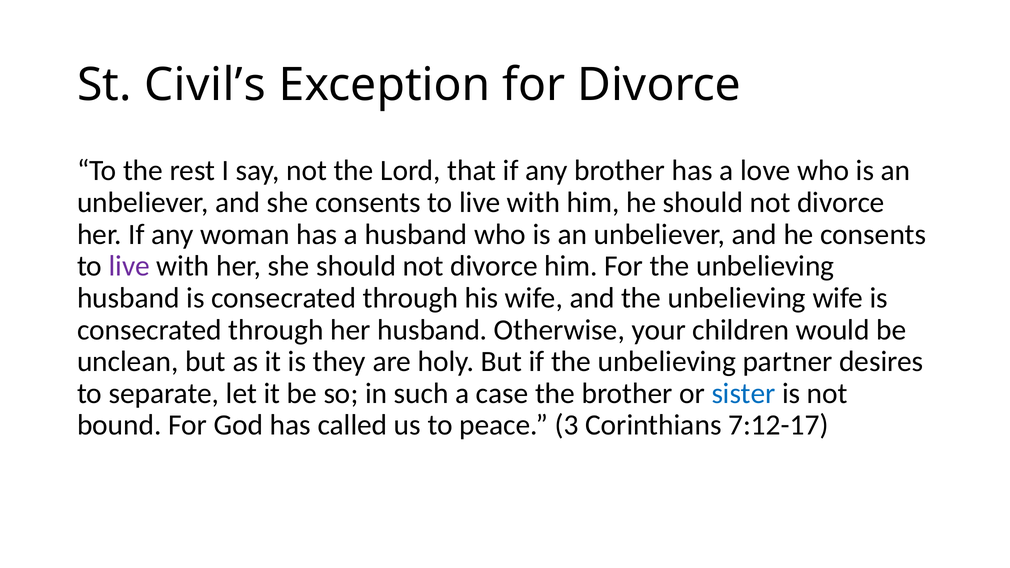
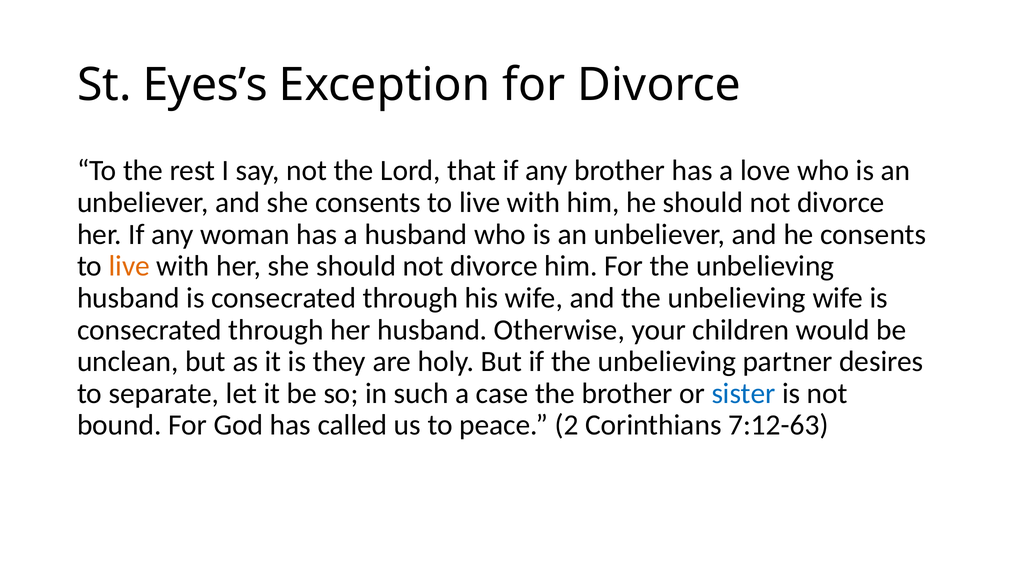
Civil’s: Civil’s -> Eyes’s
live at (129, 266) colour: purple -> orange
3: 3 -> 2
7:12-17: 7:12-17 -> 7:12-63
